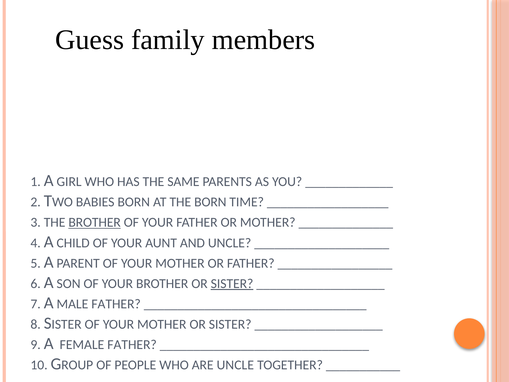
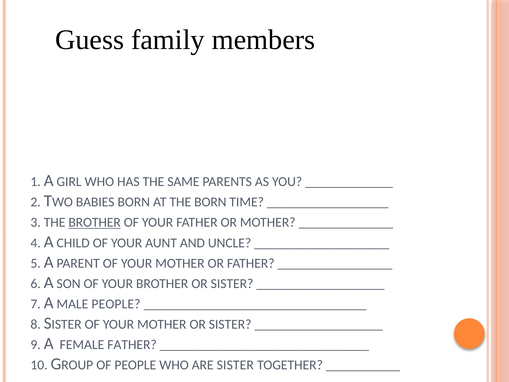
SISTER at (232, 283) underline: present -> none
MALE FATHER: FATHER -> PEOPLE
ARE UNCLE: UNCLE -> SISTER
